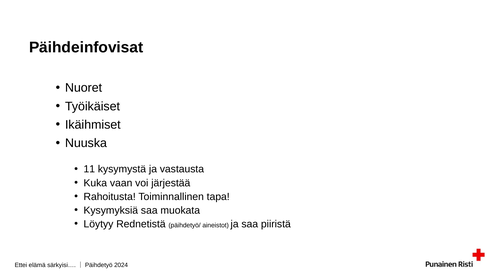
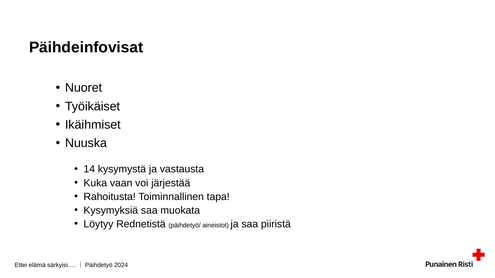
11: 11 -> 14
